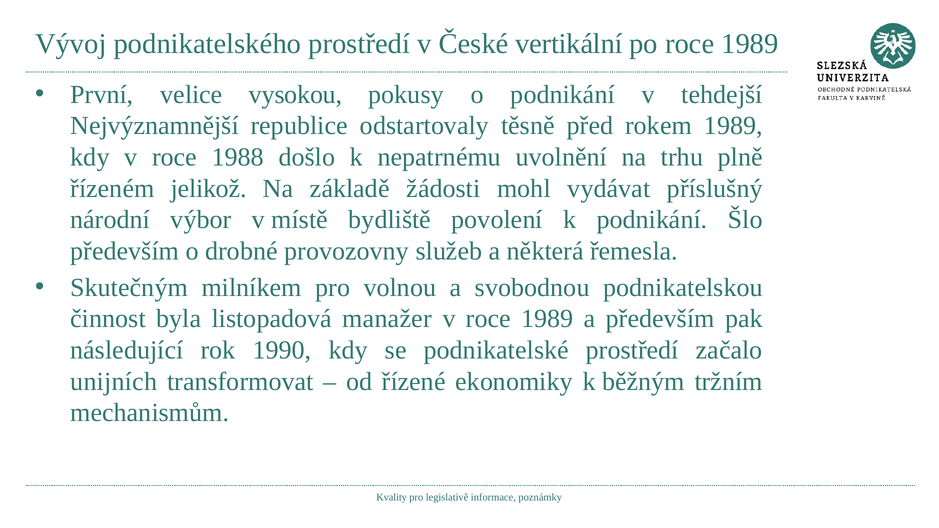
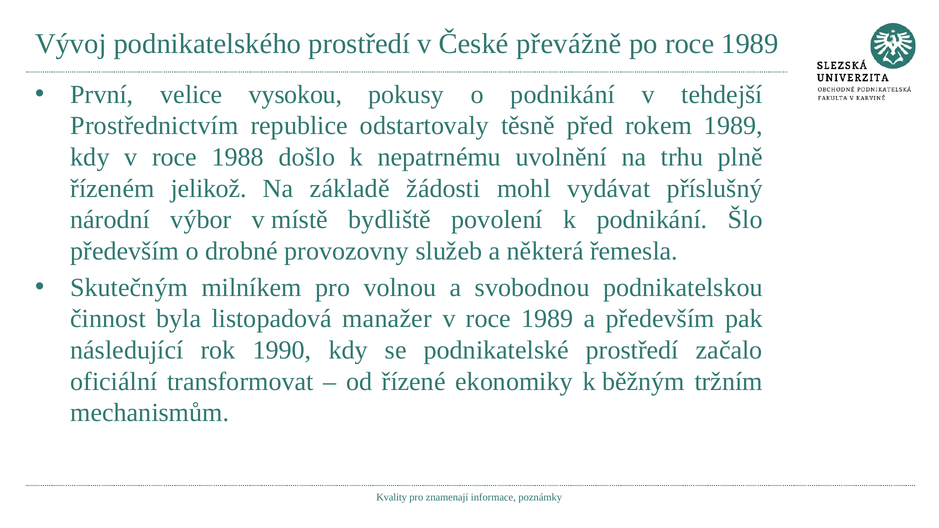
vertikální: vertikální -> převážně
Nejvýznamnější: Nejvýznamnější -> Prostřednictvím
unijních: unijních -> oficiální
legislativě: legislativě -> znamenají
